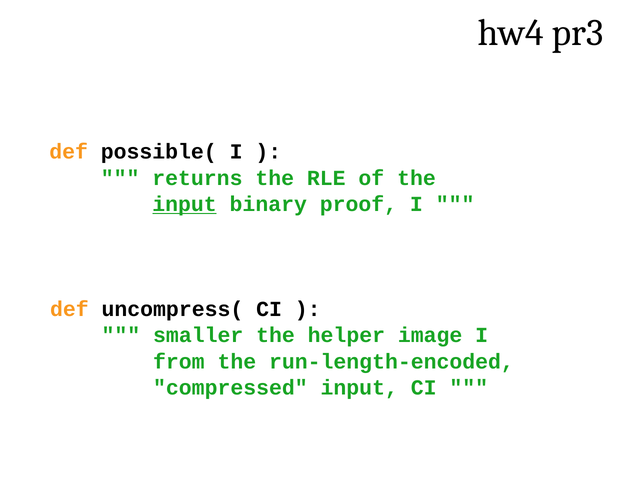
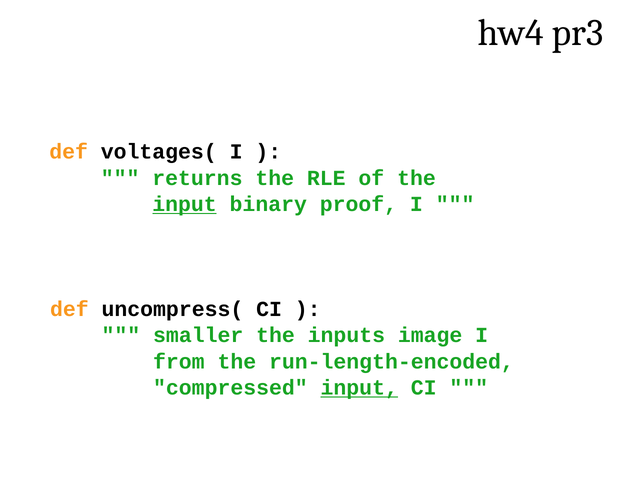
possible(: possible( -> voltages(
helper: helper -> inputs
input at (359, 388) underline: none -> present
